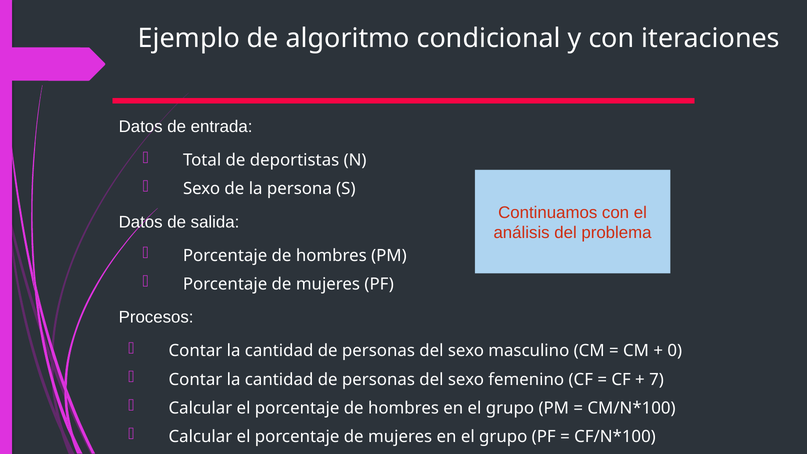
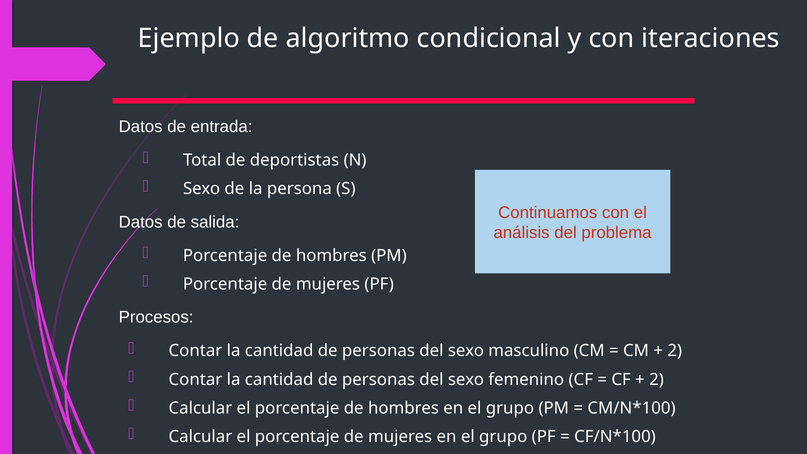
0 at (675, 351): 0 -> 2
7 at (656, 379): 7 -> 2
